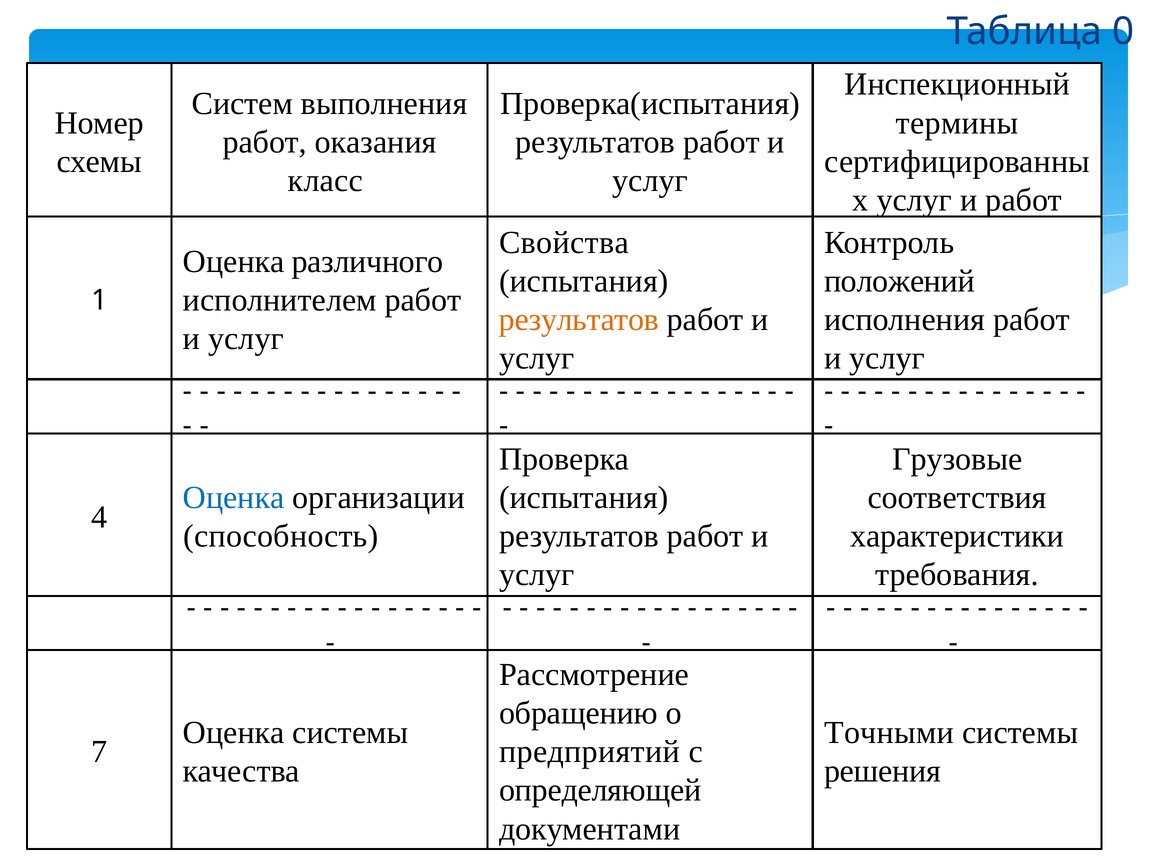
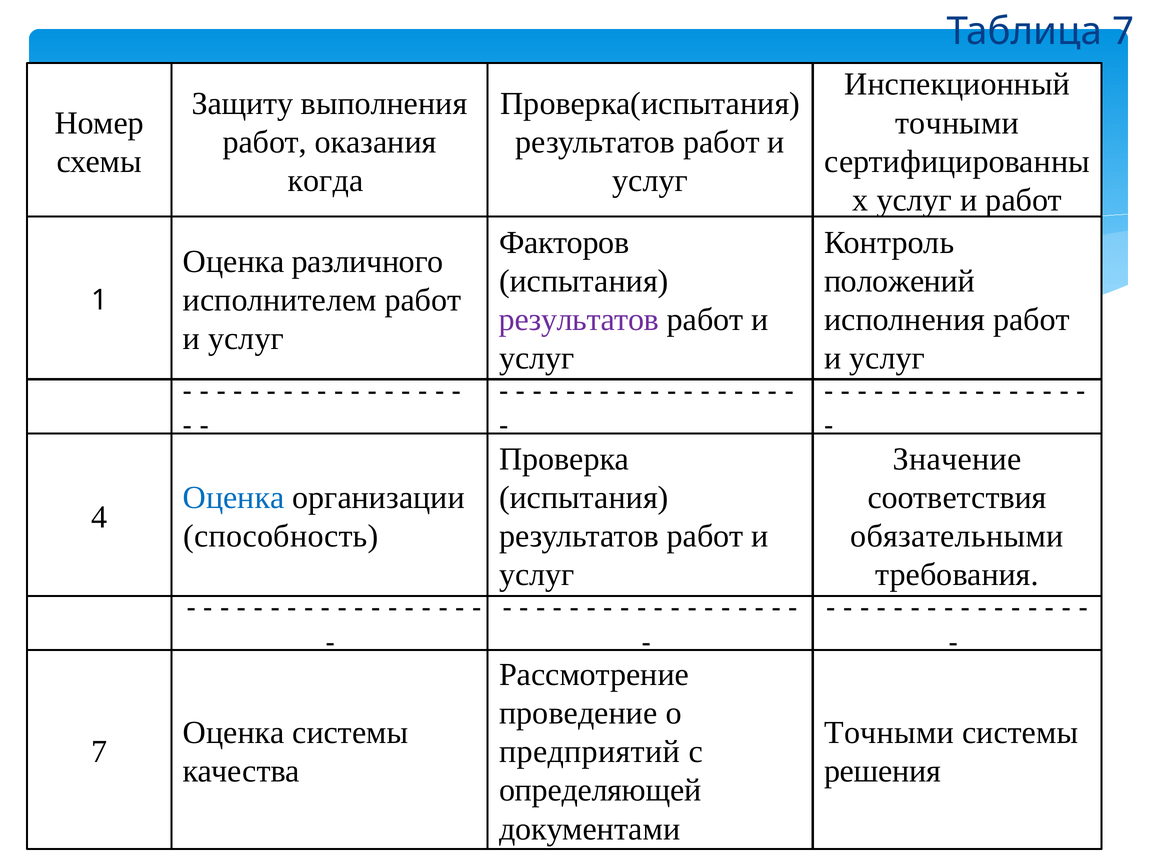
Таблица 0: 0 -> 7
Систем: Систем -> Защиту
термины at (957, 123): термины -> точными
класс: класс -> когда
Свойства: Свойства -> Факторов
результатов at (579, 319) colour: orange -> purple
Грузовые: Грузовые -> Значение
характеристики: характеристики -> обязательными
обращению: обращению -> проведение
